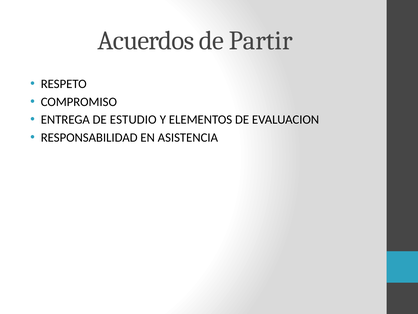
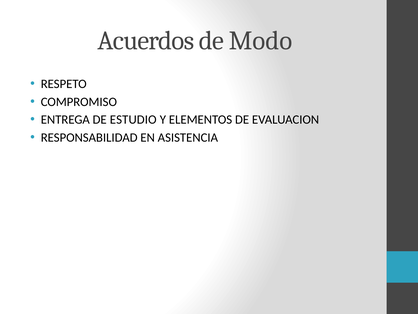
Partir: Partir -> Modo
